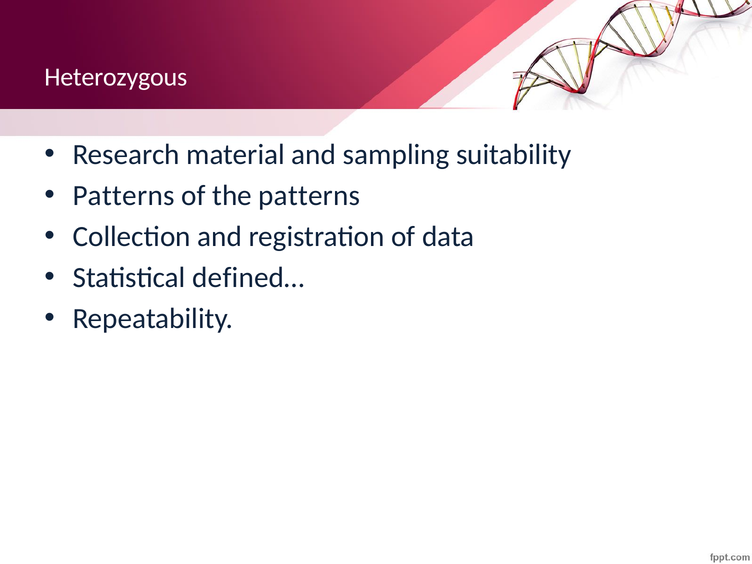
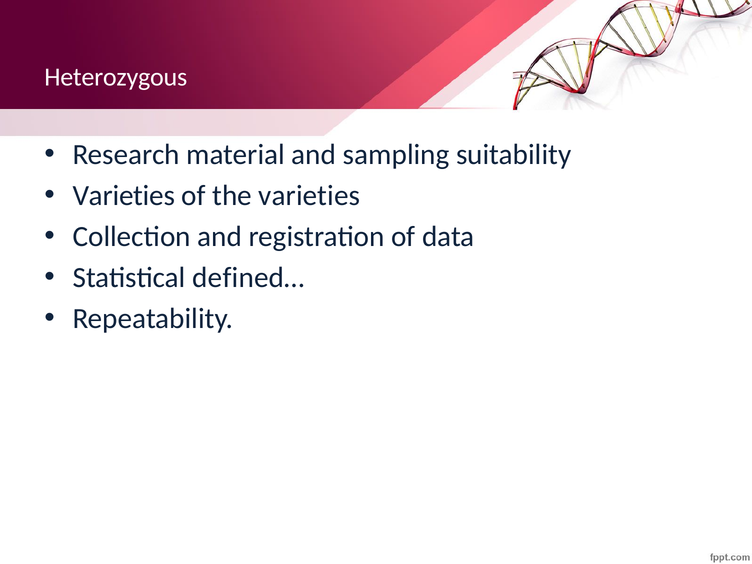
Patterns at (124, 196): Patterns -> Varieties
the patterns: patterns -> varieties
